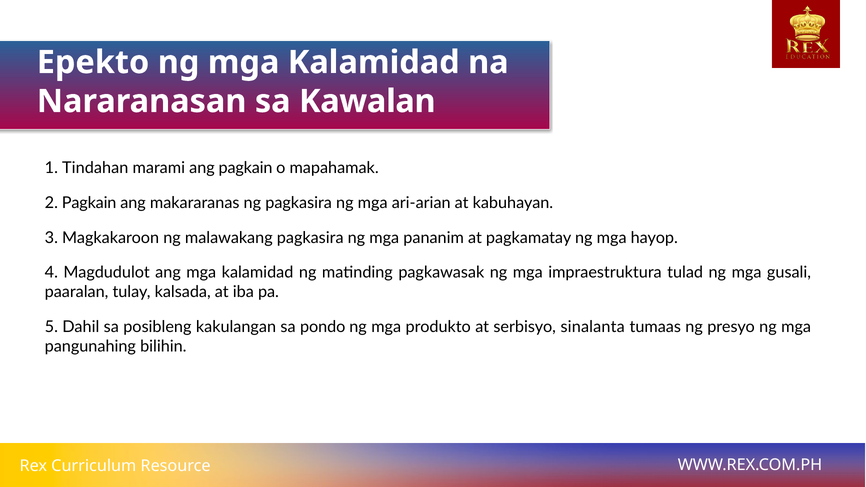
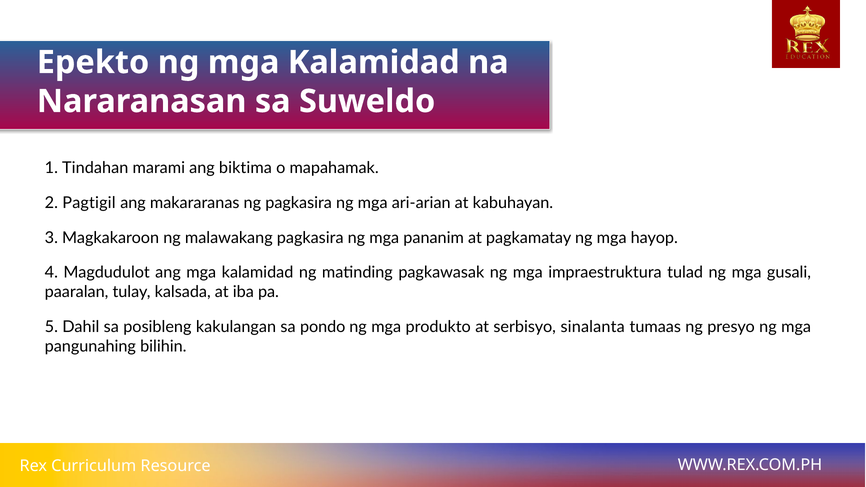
Kawalan: Kawalan -> Suweldo
ang pagkain: pagkain -> biktima
2 Pagkain: Pagkain -> Pagtigil
